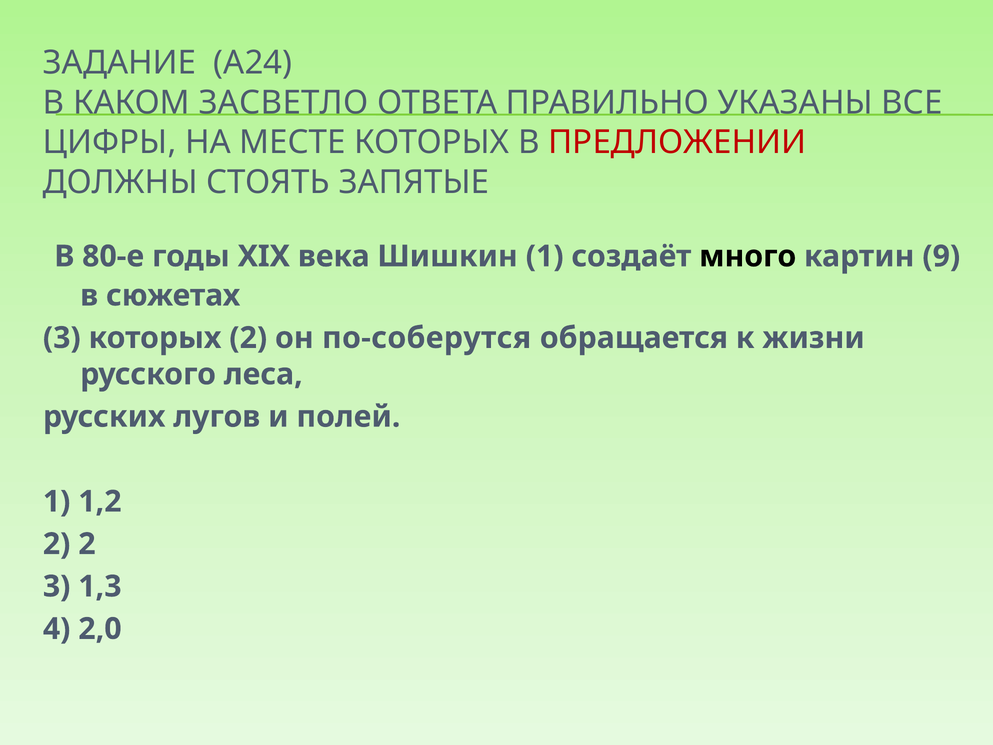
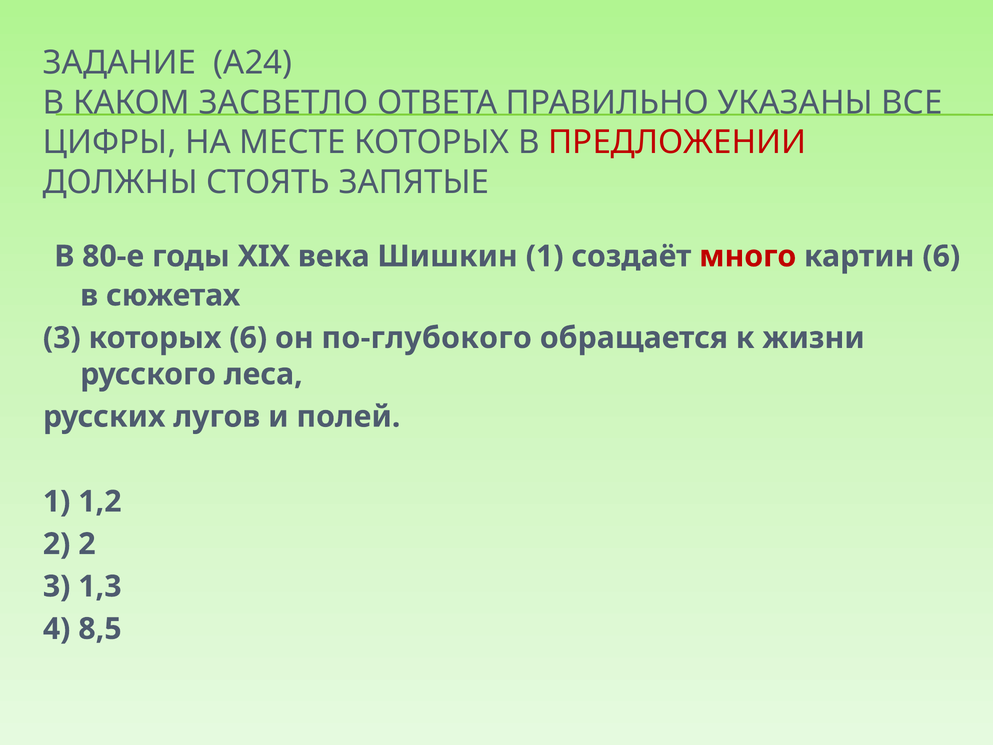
много colour: black -> red
картин 9: 9 -> 6
которых 2: 2 -> 6
по-соберутся: по-соберутся -> по-глубокого
2,0: 2,0 -> 8,5
